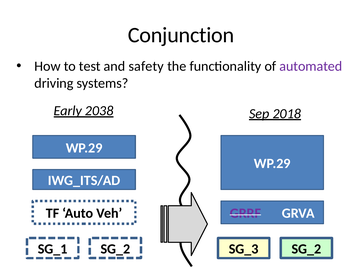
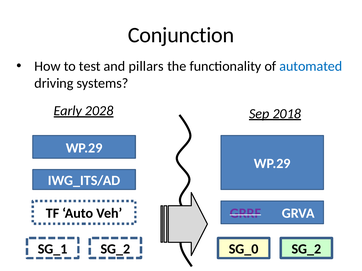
safety: safety -> pillars
automated colour: purple -> blue
2038: 2038 -> 2028
SG_3: SG_3 -> SG_0
